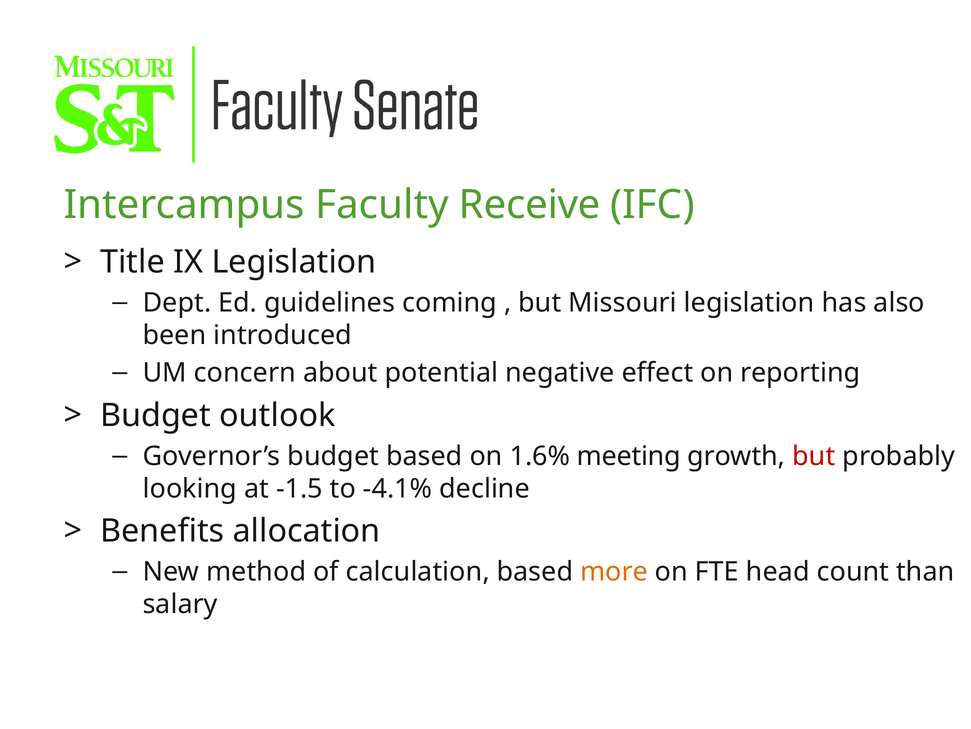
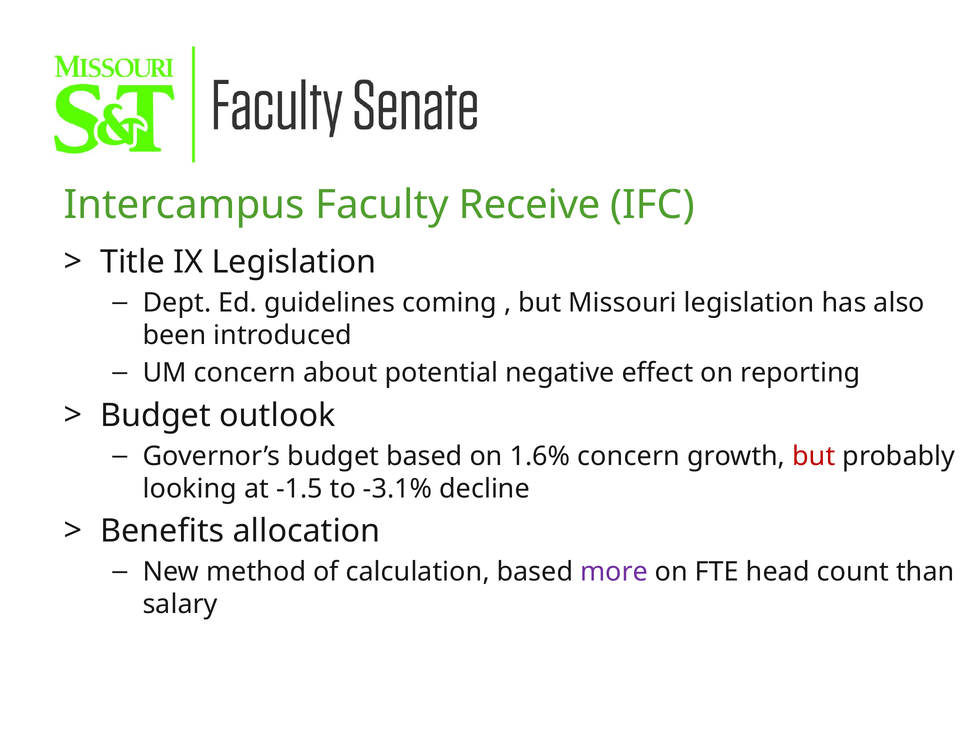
1.6% meeting: meeting -> concern
-4.1%: -4.1% -> -3.1%
more colour: orange -> purple
